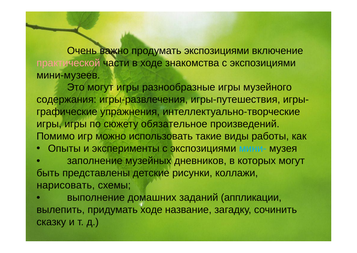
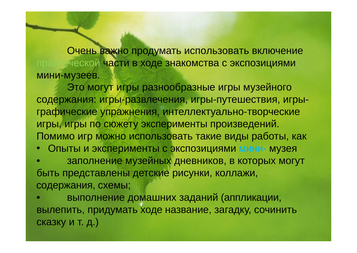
продумать экспозициями: экспозициями -> использовать
практической colour: pink -> light green
сюжету обязательное: обязательное -> эксперименты
нарисовать at (66, 185): нарисовать -> содержания
